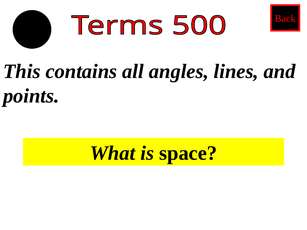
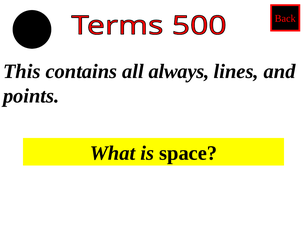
angles: angles -> always
